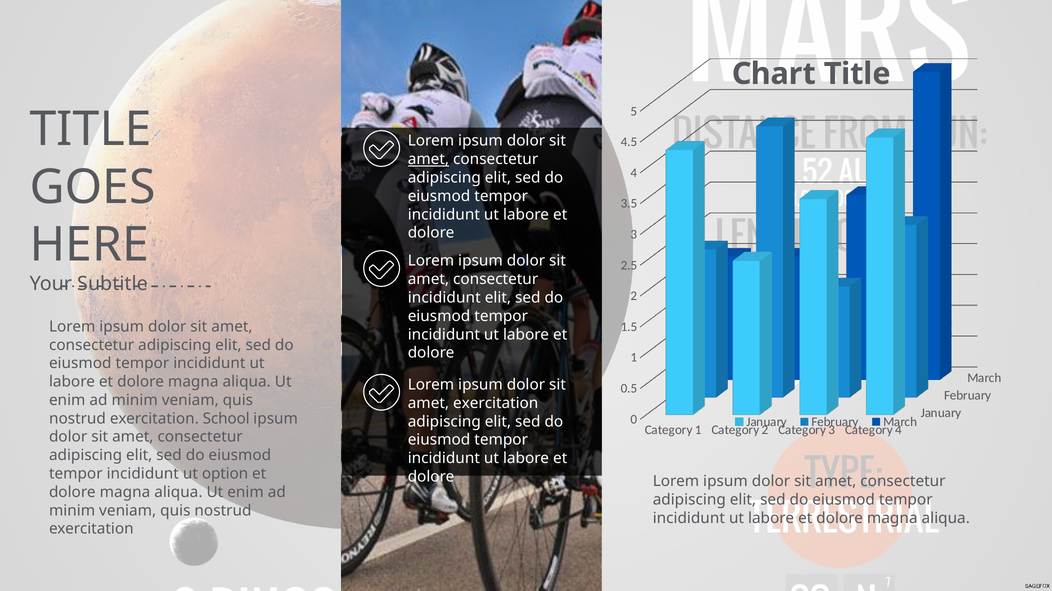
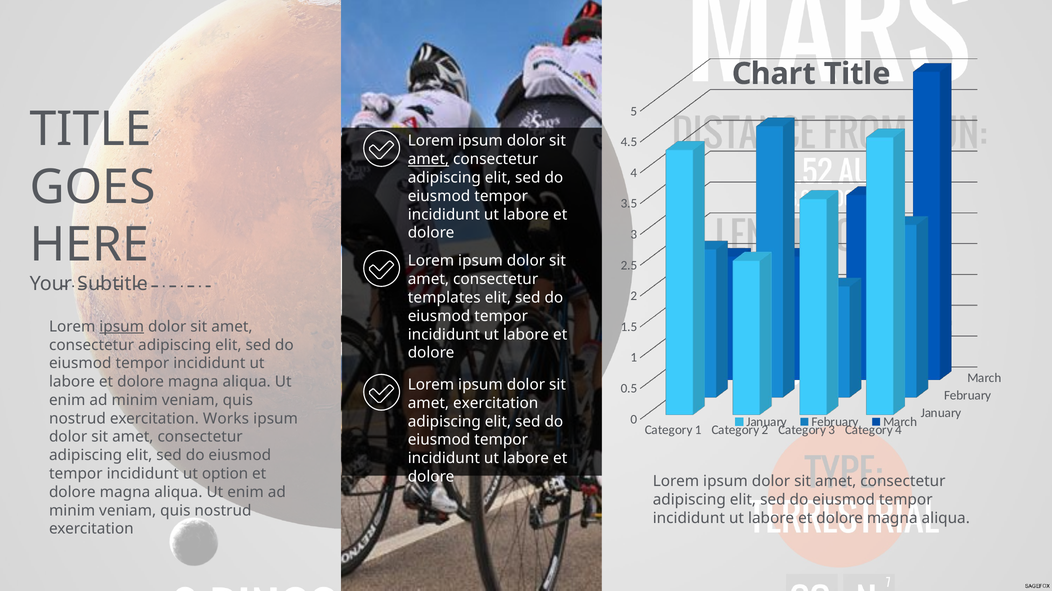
incididunt at (444, 298): incididunt -> templates
ipsum at (122, 327) underline: none -> present
School: School -> Works
